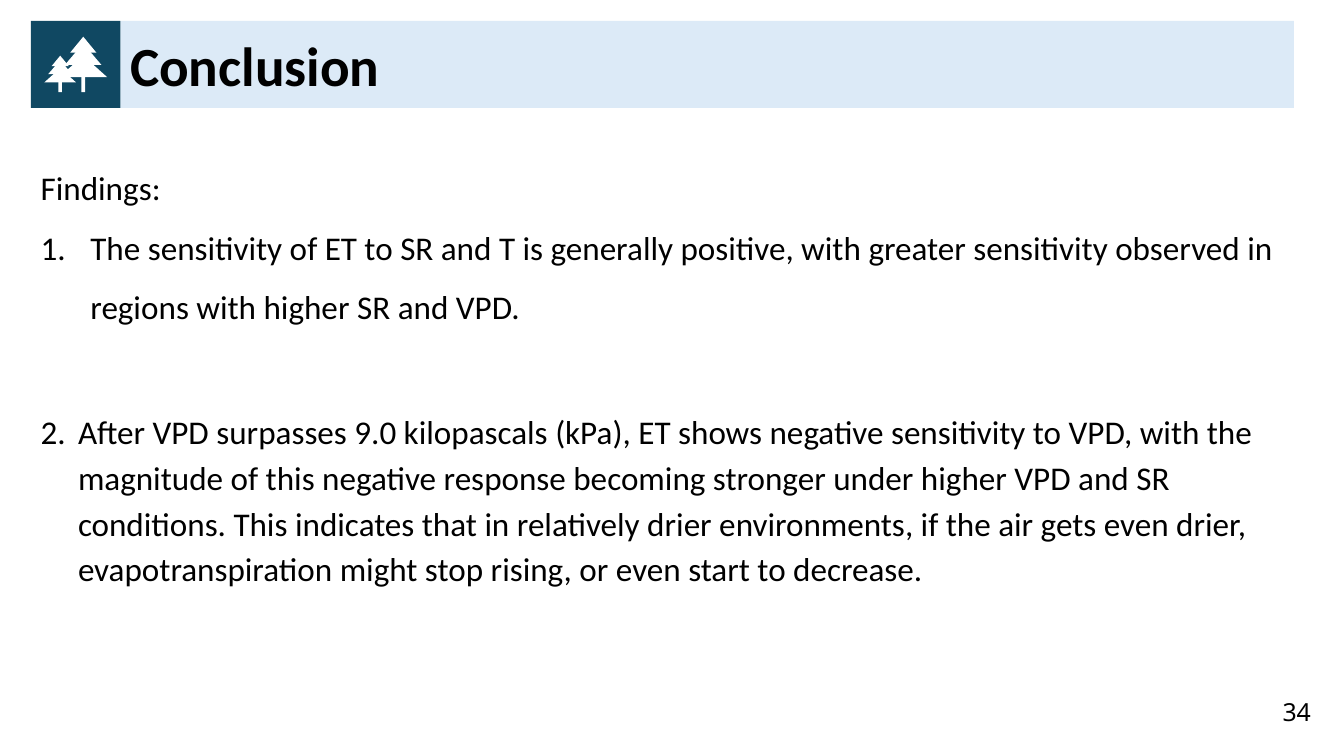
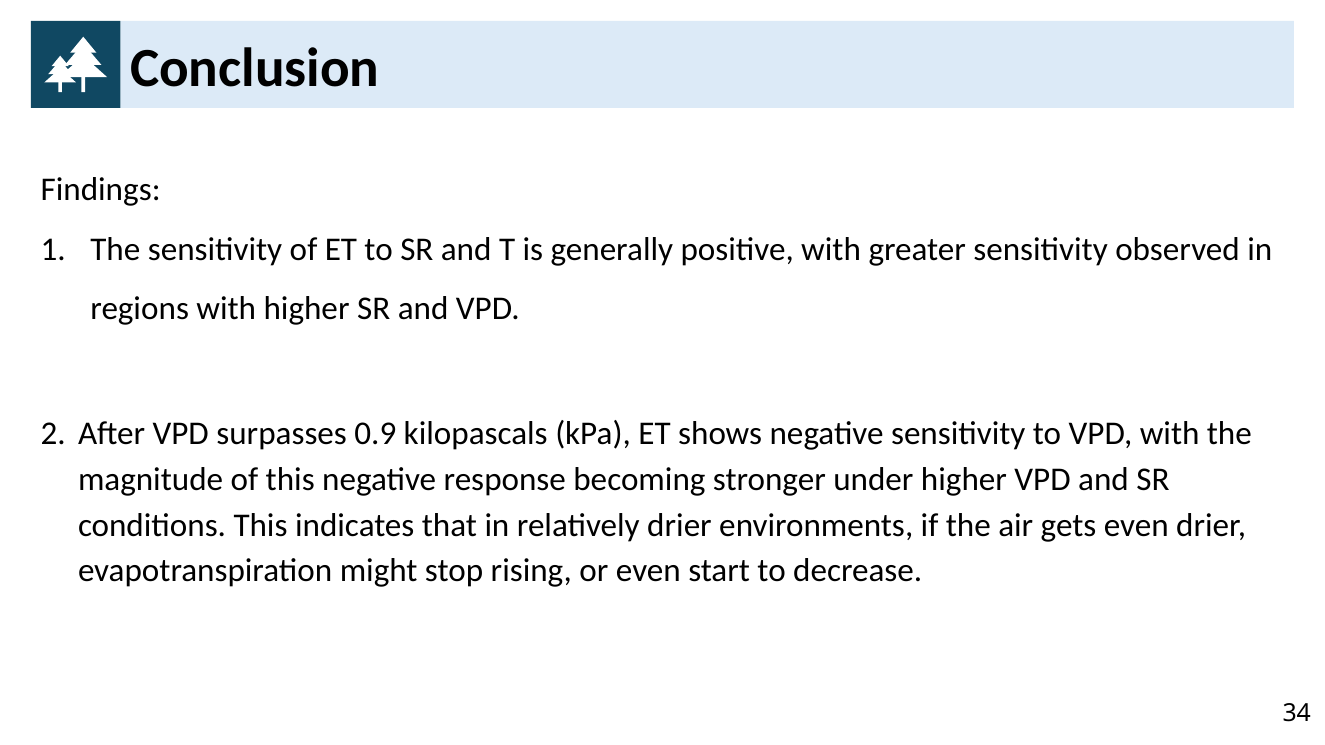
9.0: 9.0 -> 0.9
